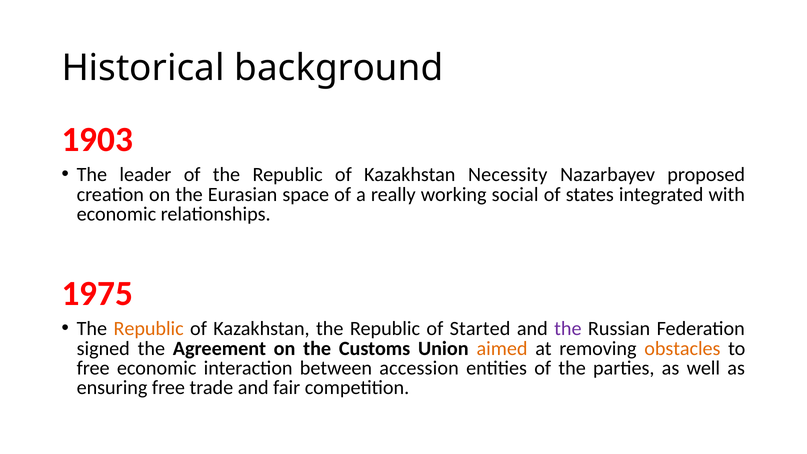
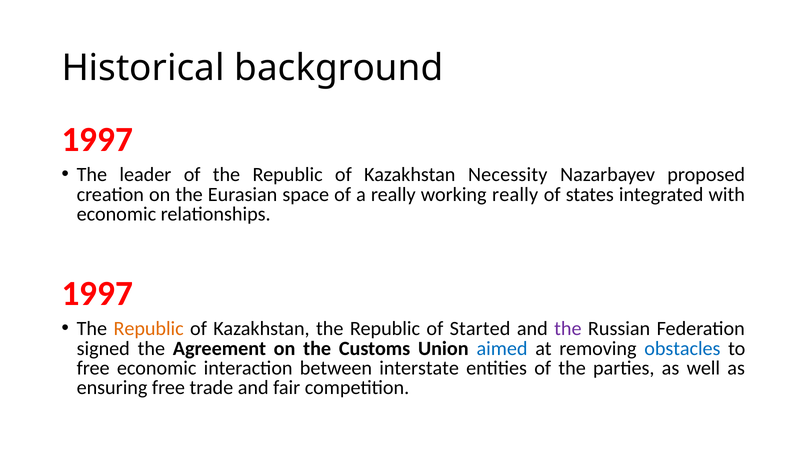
1903 at (97, 140): 1903 -> 1997
working social: social -> really
1975 at (97, 294): 1975 -> 1997
aimed colour: orange -> blue
obstacles colour: orange -> blue
accession: accession -> interstate
